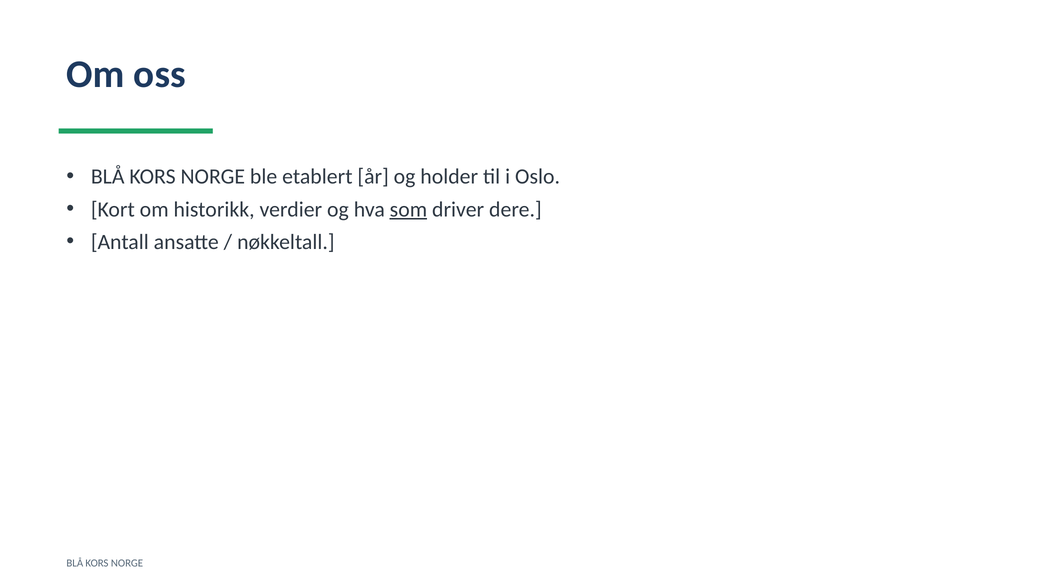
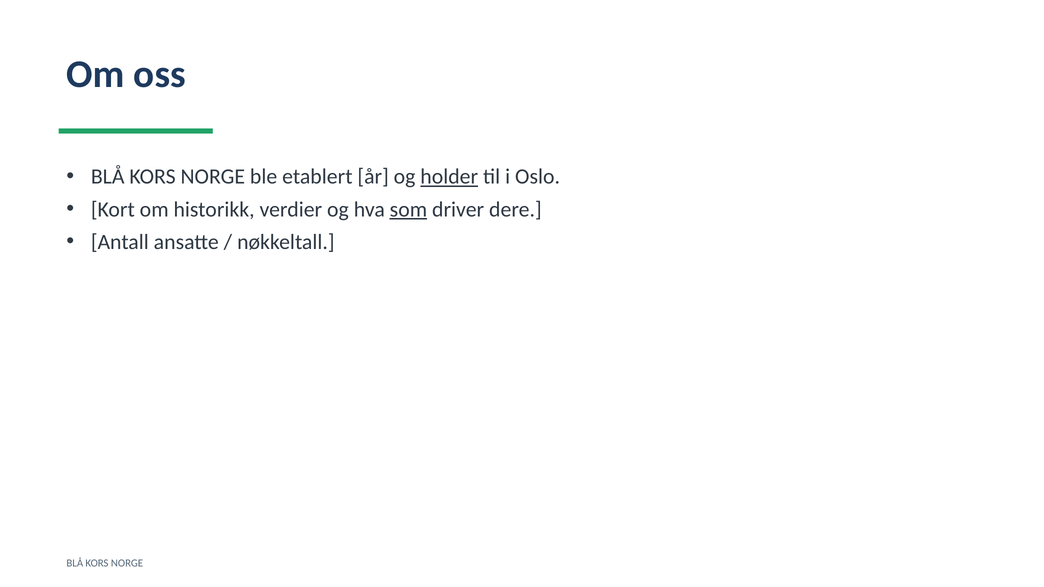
holder underline: none -> present
